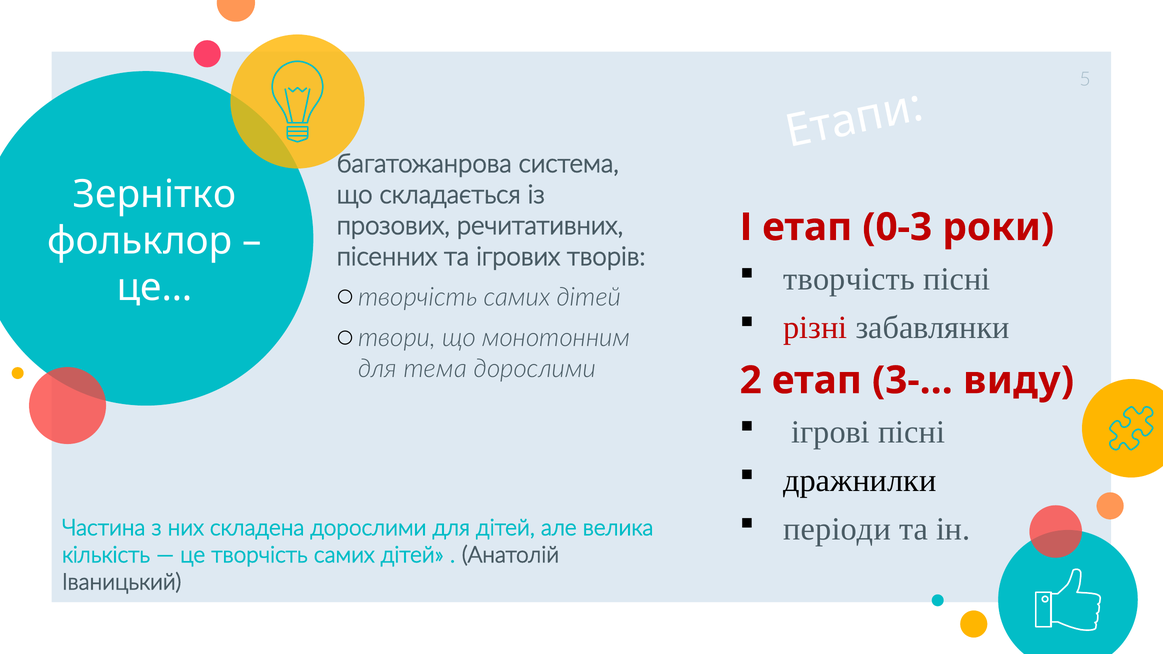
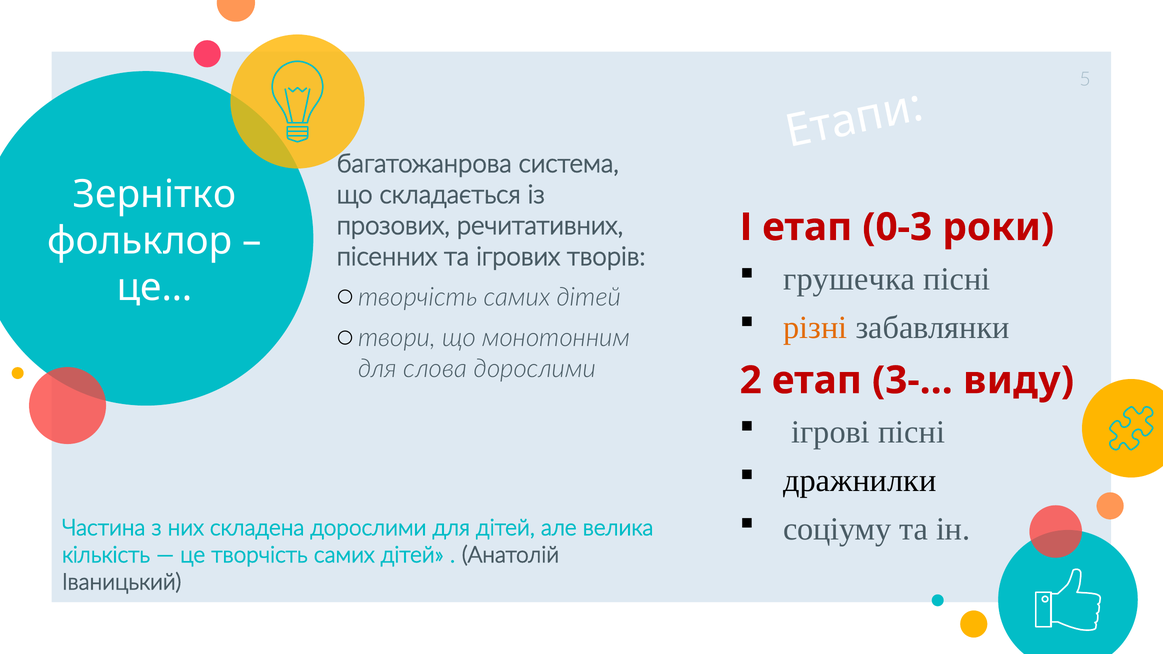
творчість at (849, 279): творчість -> грушечка
різні colour: red -> orange
тема: тема -> слова
періоди: періоди -> соціуму
